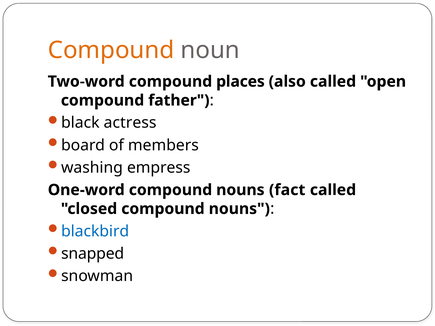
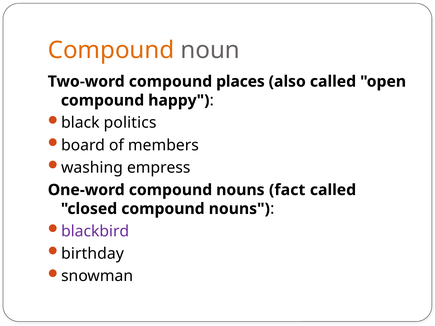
father: father -> happy
actress: actress -> politics
blackbird colour: blue -> purple
snapped: snapped -> birthday
